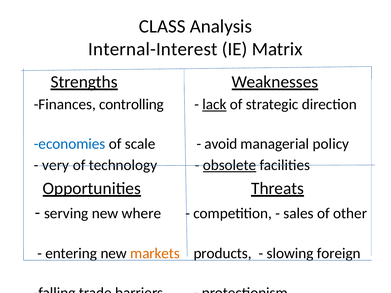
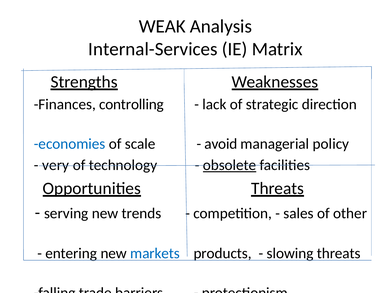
CLASS: CLASS -> WEAK
Internal-Interest: Internal-Interest -> Internal-Services
lack underline: present -> none
where: where -> trends
markets colour: orange -> blue
slowing foreign: foreign -> threats
